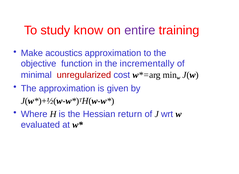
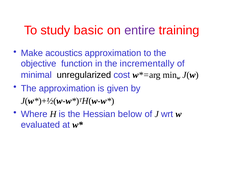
know: know -> basic
unregularized colour: red -> black
return: return -> below
